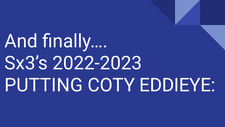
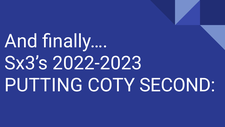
EDDIEYE: EDDIEYE -> SECOND
